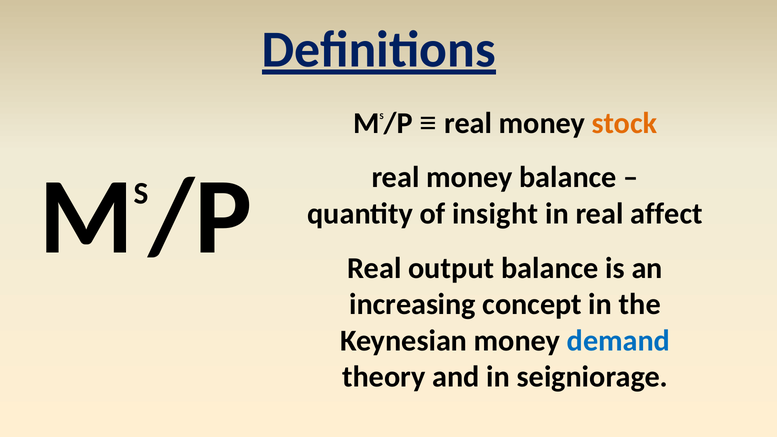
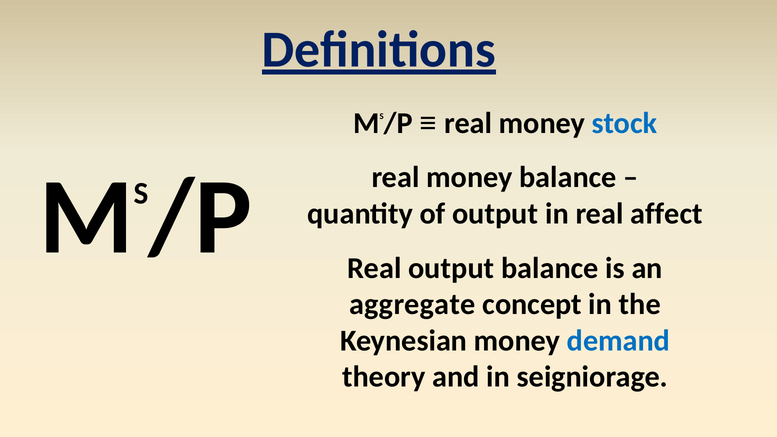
stock colour: orange -> blue
of insight: insight -> output
increasing: increasing -> aggregate
